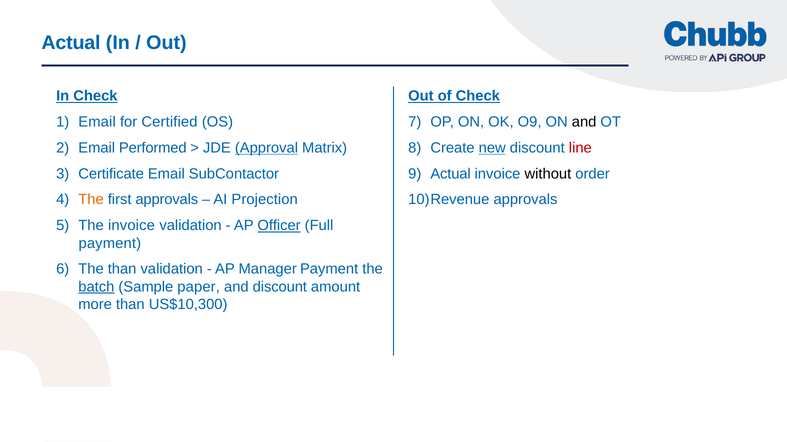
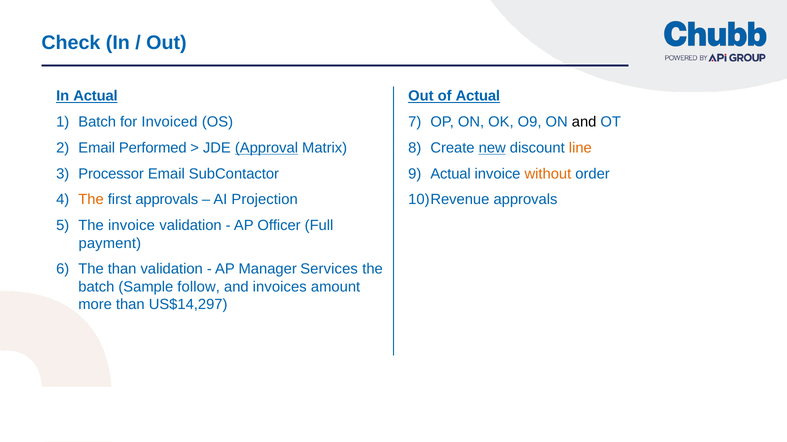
Actual at (71, 43): Actual -> Check
In Check: Check -> Actual
of Check: Check -> Actual
Email at (97, 122): Email -> Batch
Certified: Certified -> Invoiced
line colour: red -> orange
Certificate: Certificate -> Processor
without colour: black -> orange
Officer underline: present -> none
Manager Payment: Payment -> Services
batch at (96, 287) underline: present -> none
paper: paper -> follow
and discount: discount -> invoices
US$10,300: US$10,300 -> US$14,297
